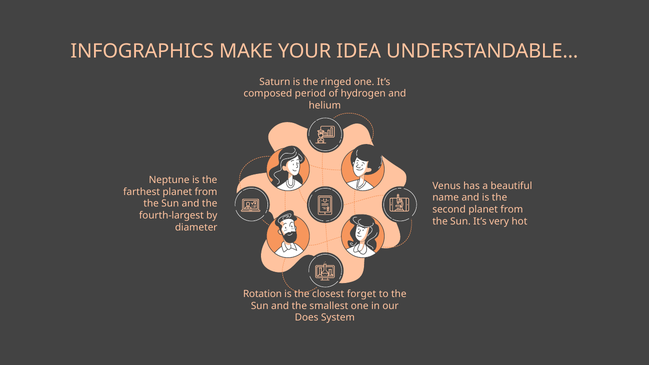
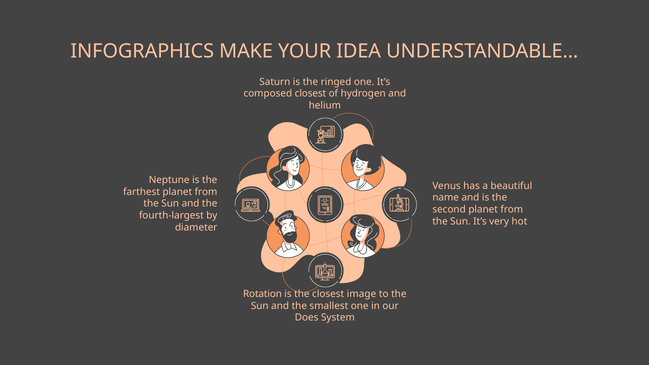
composed period: period -> closest
forget: forget -> image
